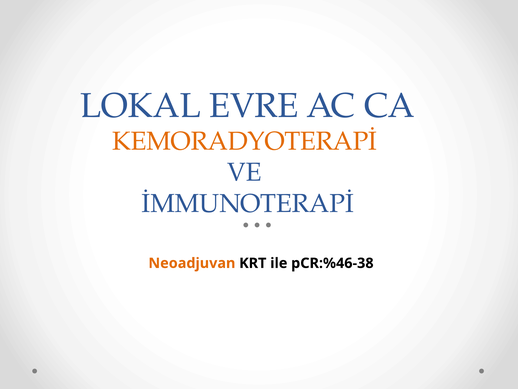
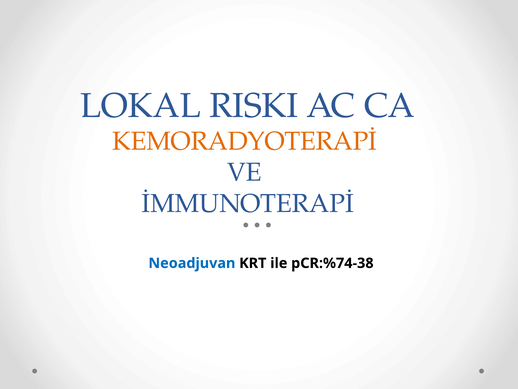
EVRE: EVRE -> RISKI
Neoadjuvan colour: orange -> blue
pCR:%46-38: pCR:%46-38 -> pCR:%74-38
